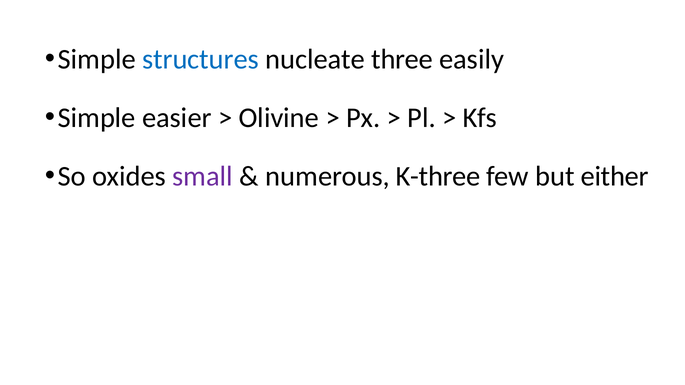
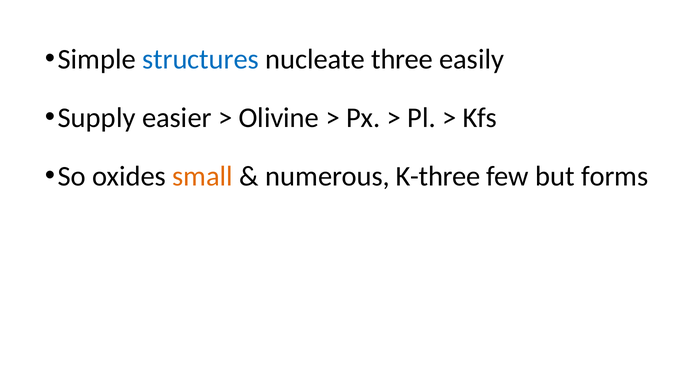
Simple at (97, 118): Simple -> Supply
small colour: purple -> orange
either: either -> forms
